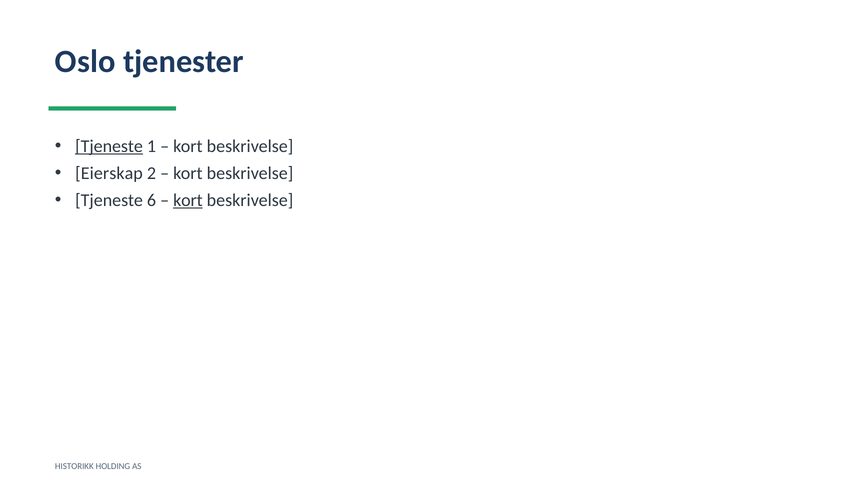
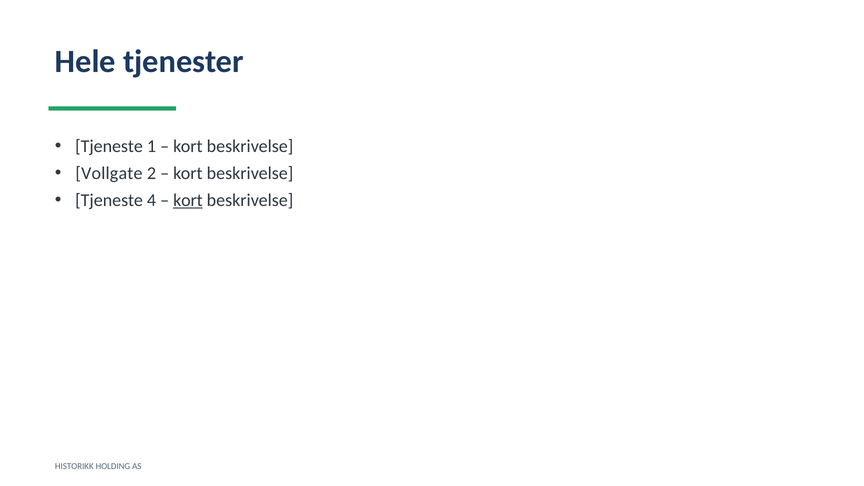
Oslo: Oslo -> Hele
Tjeneste at (109, 146) underline: present -> none
Eierskap: Eierskap -> Vollgate
6: 6 -> 4
